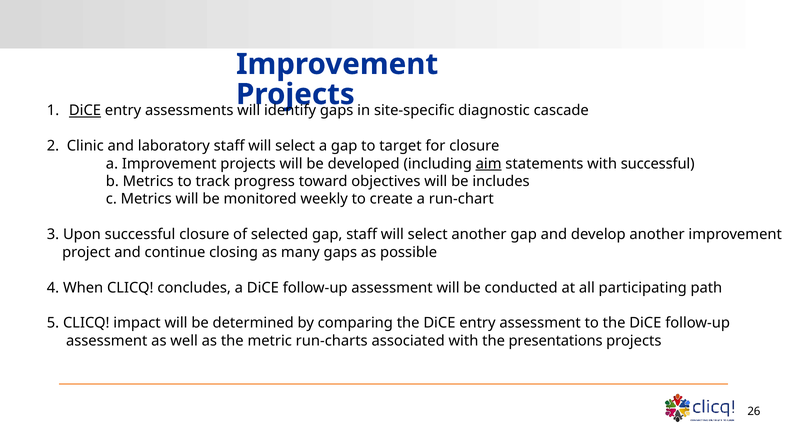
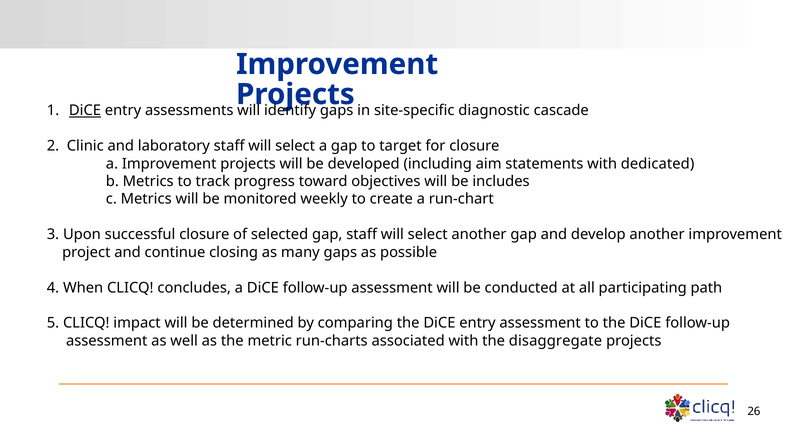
aim underline: present -> none
with successful: successful -> dedicated
presentations: presentations -> disaggregate
